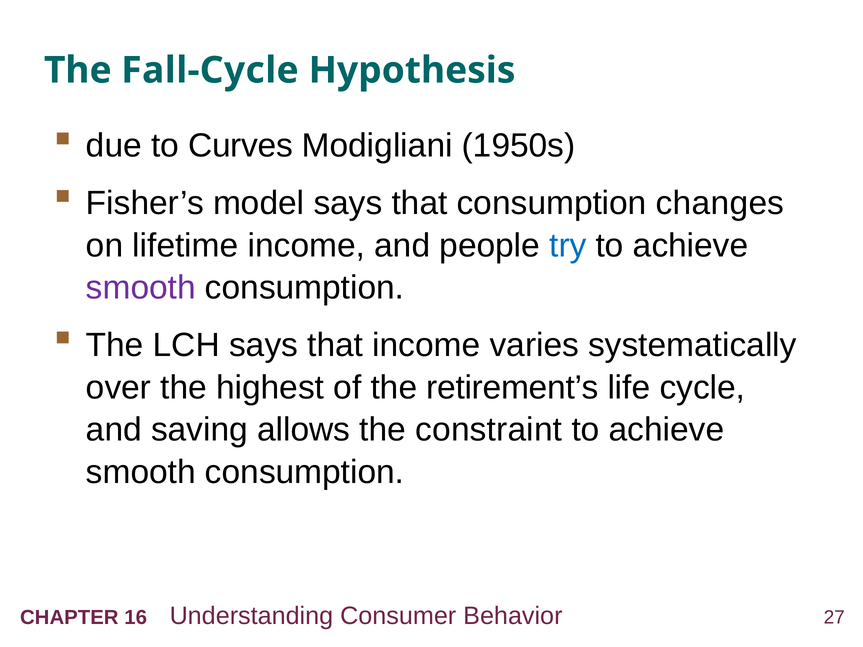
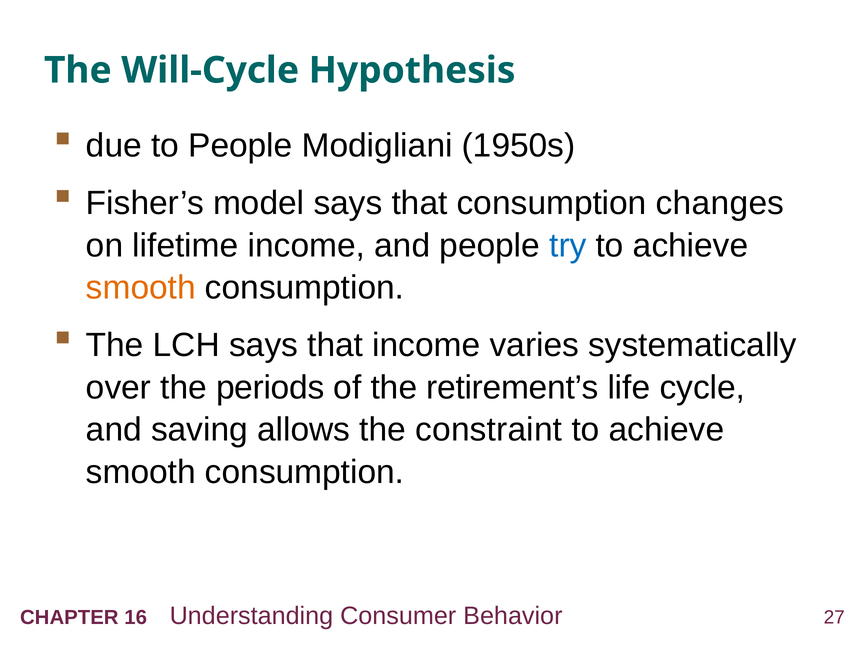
Fall-Cycle: Fall-Cycle -> Will-Cycle
to Curves: Curves -> People
smooth at (141, 288) colour: purple -> orange
highest: highest -> periods
